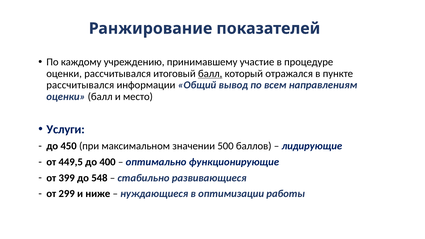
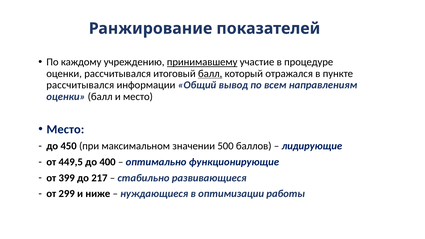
принимавшему underline: none -> present
Услуги at (66, 129): Услуги -> Место
548: 548 -> 217
